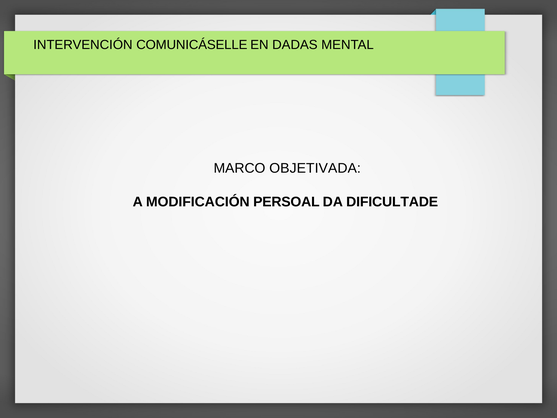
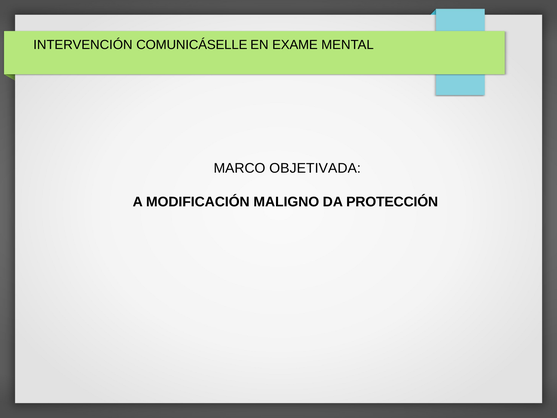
DADAS: DADAS -> EXAME
PERSOAL: PERSOAL -> MALIGNO
DIFICULTADE: DIFICULTADE -> PROTECCIÓN
